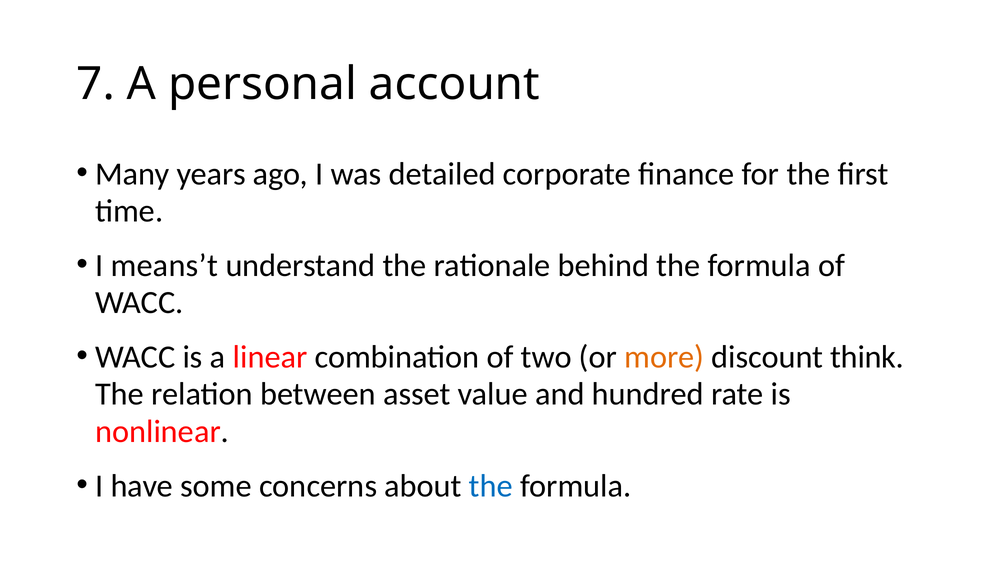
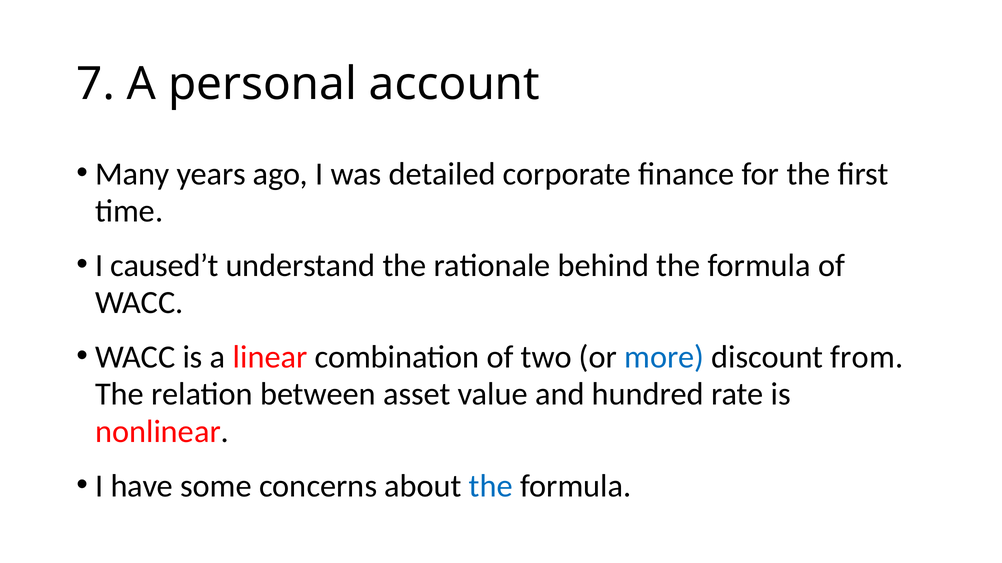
means’t: means’t -> caused’t
more colour: orange -> blue
think: think -> from
